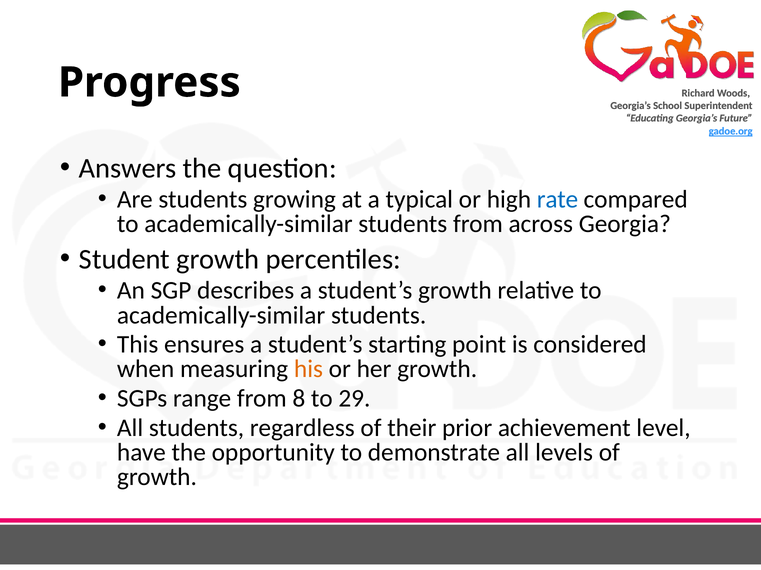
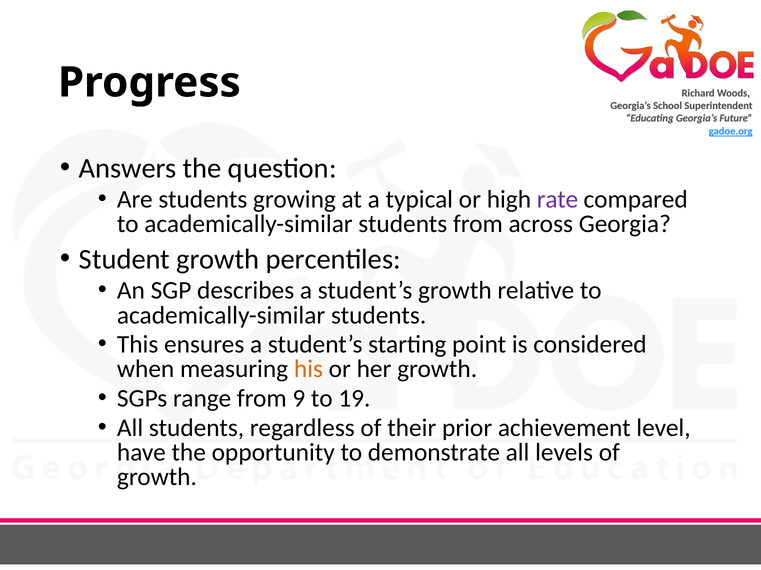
rate colour: blue -> purple
8: 8 -> 9
29: 29 -> 19
